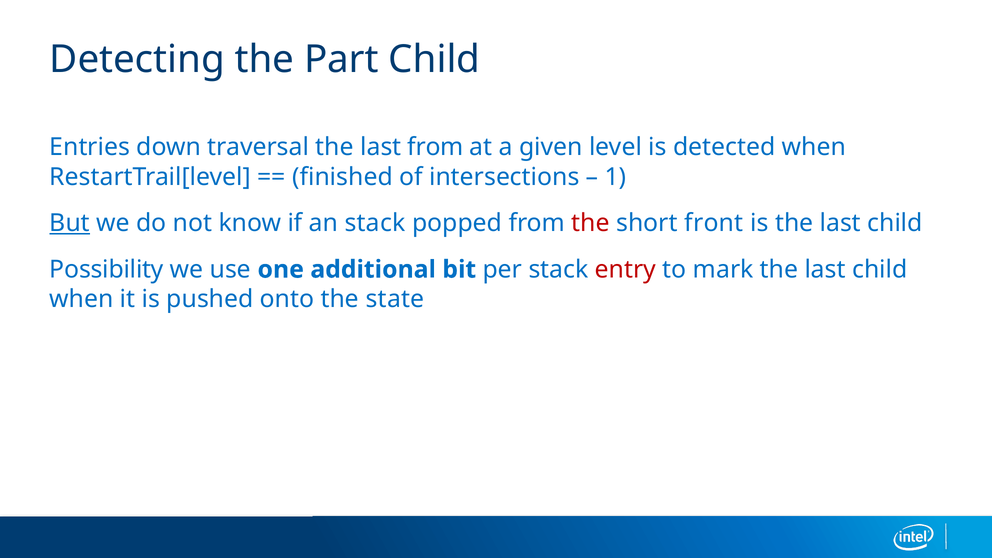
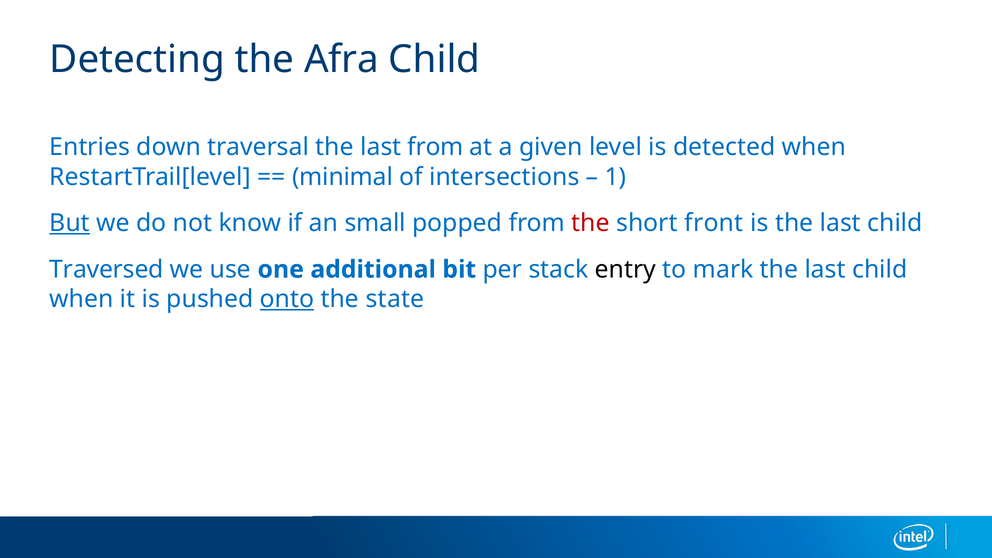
Part: Part -> Afra
finished: finished -> minimal
an stack: stack -> small
Possibility: Possibility -> Traversed
entry colour: red -> black
onto underline: none -> present
